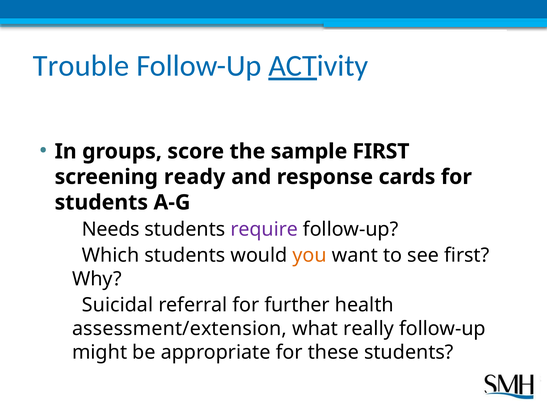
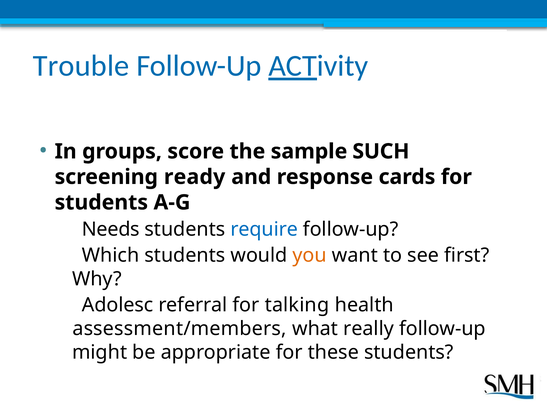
sample FIRST: FIRST -> SUCH
require colour: purple -> blue
Suicidal: Suicidal -> Adolesc
further: further -> talking
assessment/extension: assessment/extension -> assessment/members
